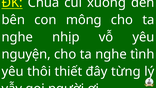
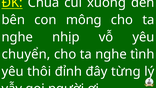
nguyện: nguyện -> chuyển
thiết: thiết -> đỉnh
